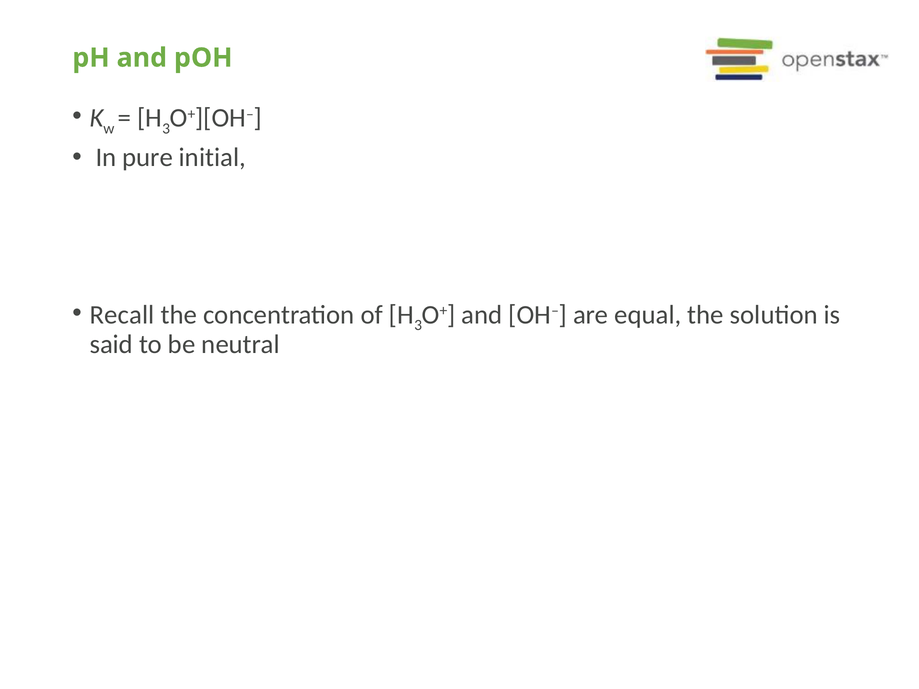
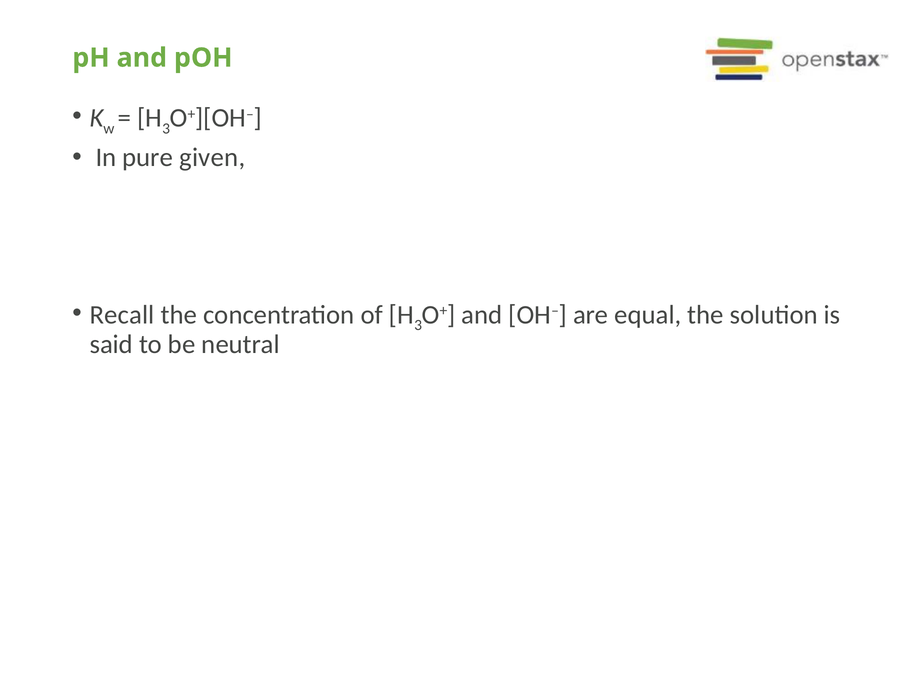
initial: initial -> given
